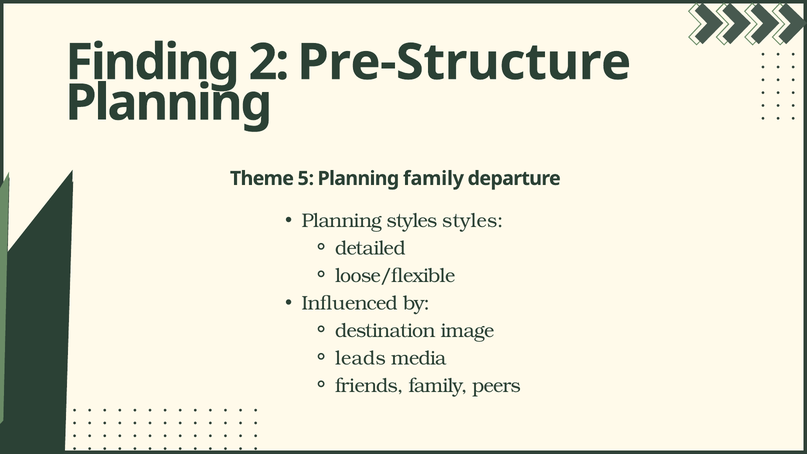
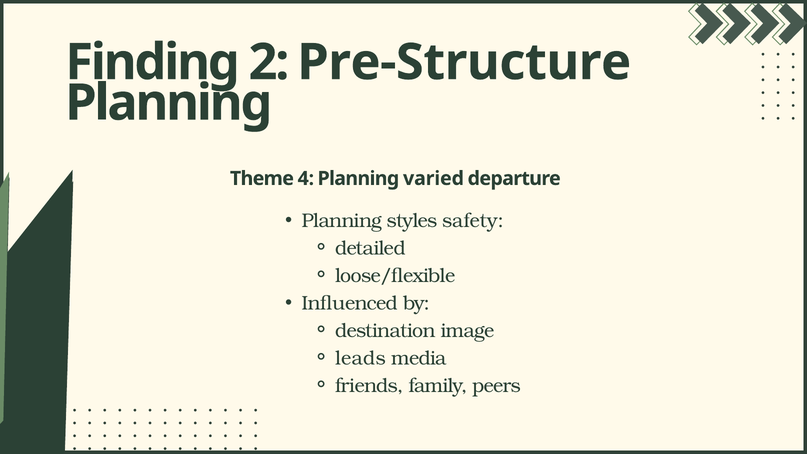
5: 5 -> 4
Planning family: family -> varied
styles styles: styles -> safety
